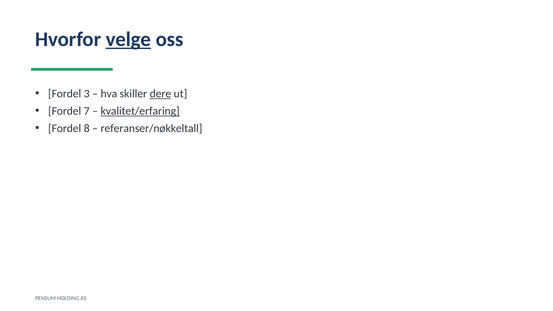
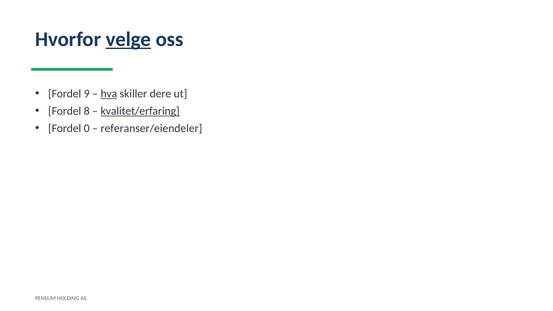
3: 3 -> 9
hva underline: none -> present
dere underline: present -> none
7: 7 -> 8
8: 8 -> 0
referanser/nøkkeltall: referanser/nøkkeltall -> referanser/eiendeler
